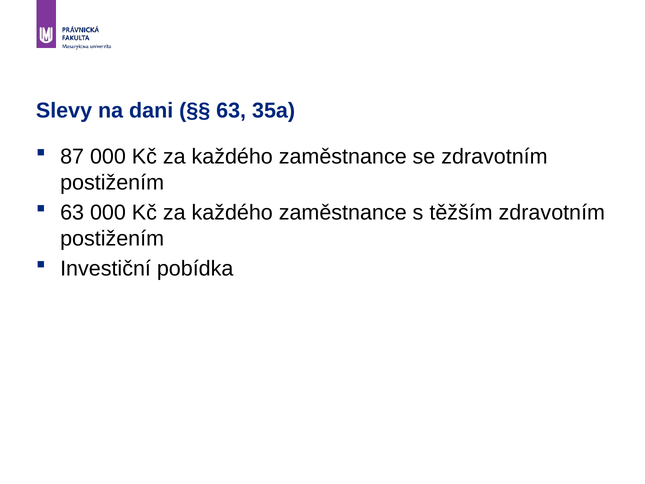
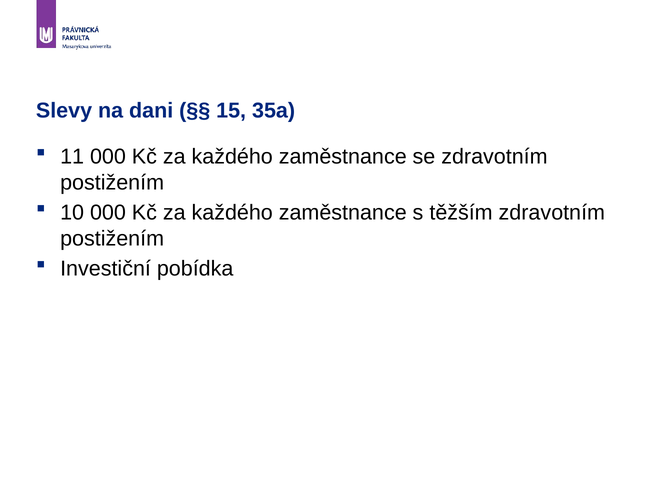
63 at (231, 110): 63 -> 15
87: 87 -> 11
63 at (72, 213): 63 -> 10
